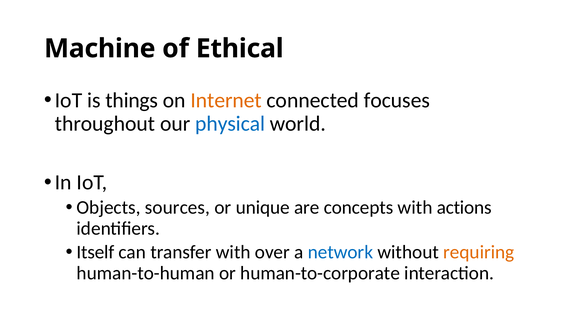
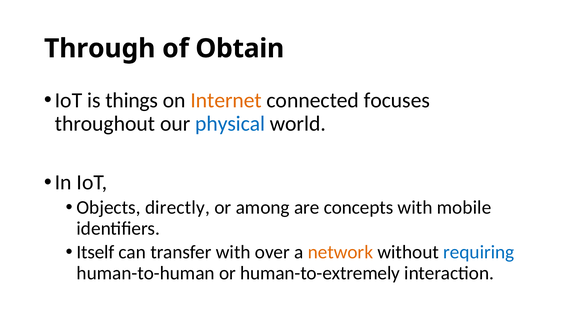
Machine: Machine -> Through
Ethical: Ethical -> Obtain
sources: sources -> directly
unique: unique -> among
actions: actions -> mobile
network colour: blue -> orange
requiring colour: orange -> blue
human-to-corporate: human-to-corporate -> human-to-extremely
